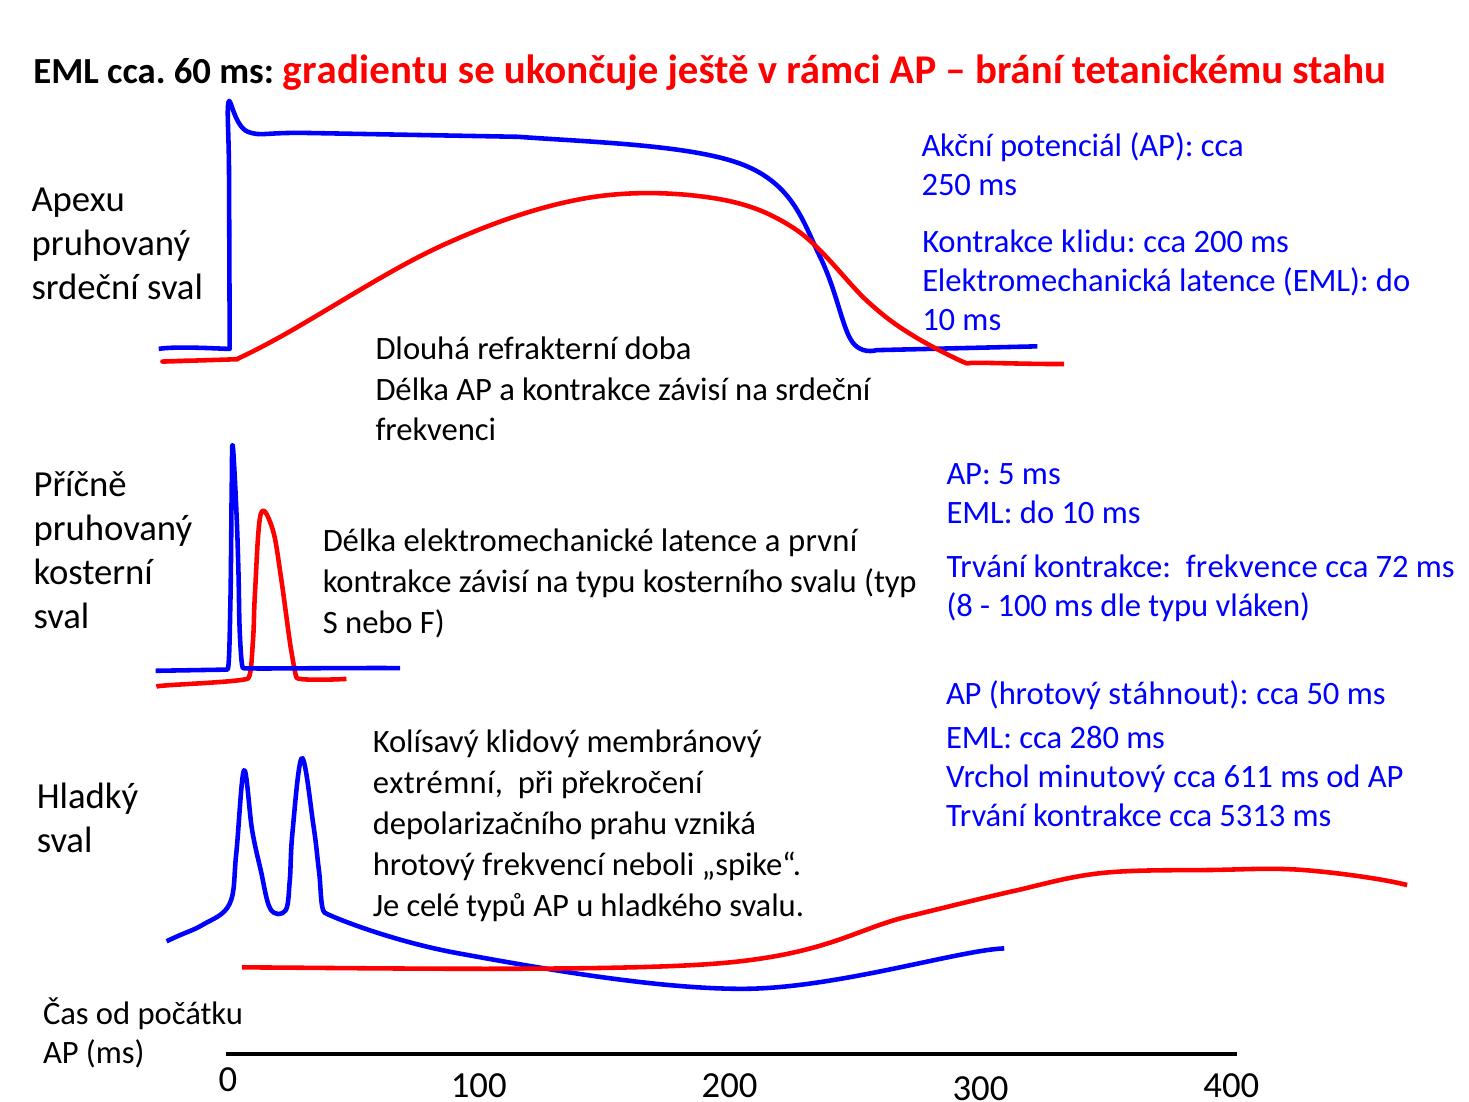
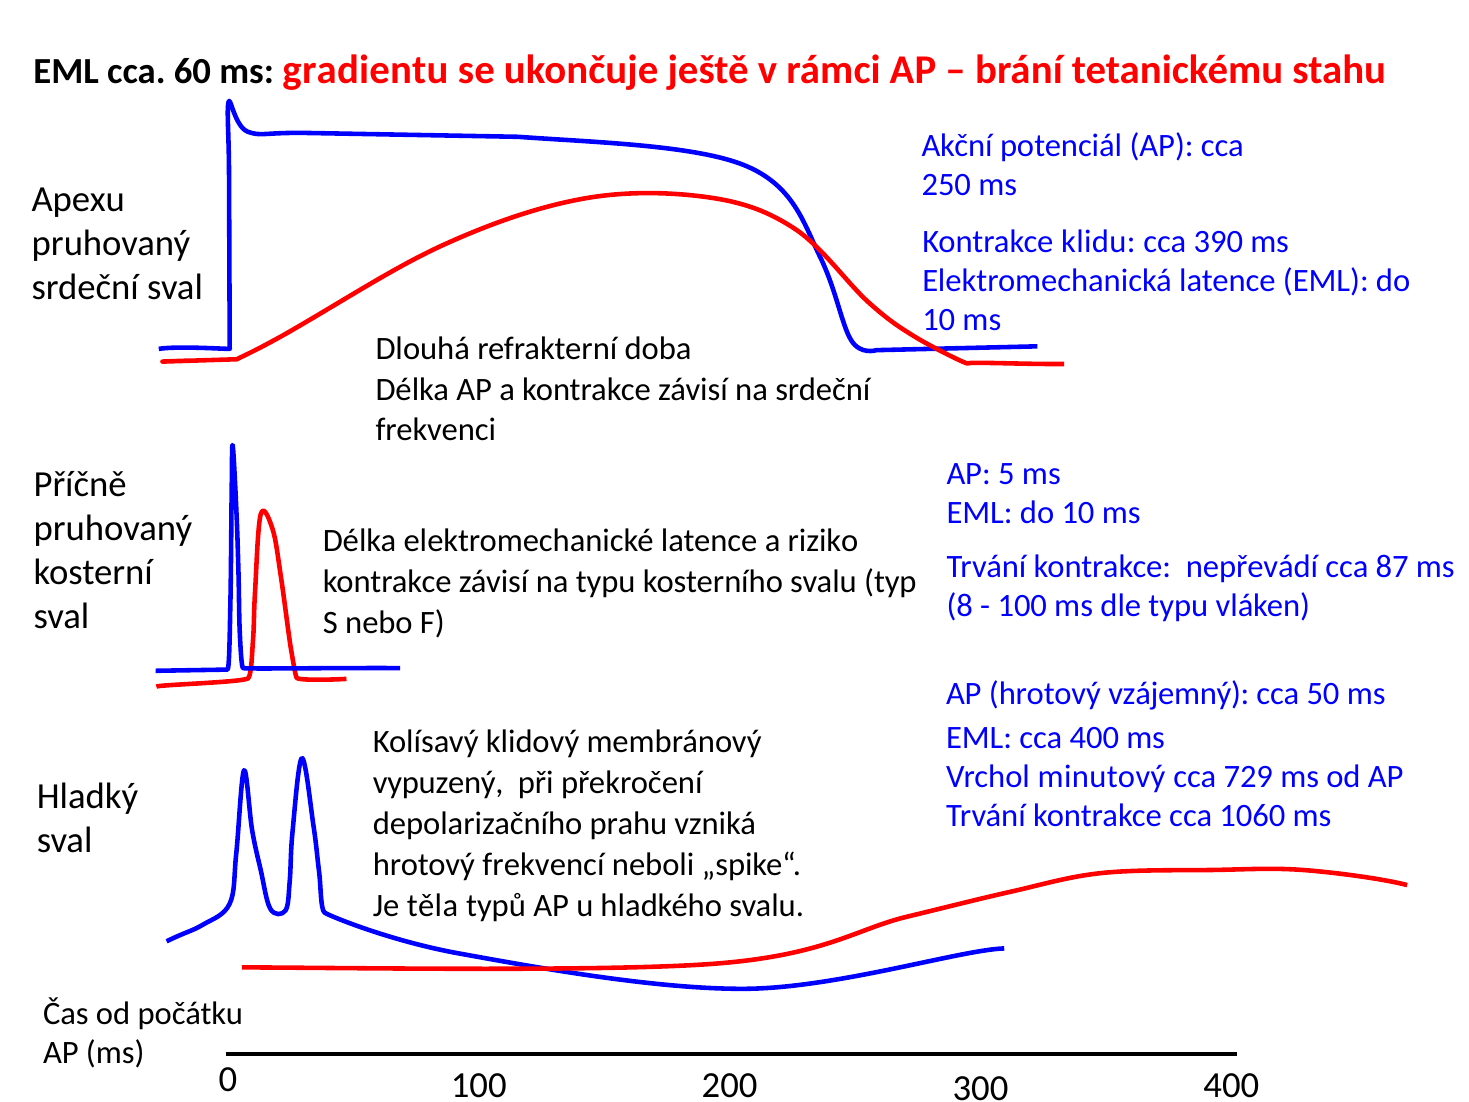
cca 200: 200 -> 390
první: první -> riziko
frekvence: frekvence -> nepřevádí
72: 72 -> 87
stáhnout: stáhnout -> vzájemný
cca 280: 280 -> 400
611: 611 -> 729
extrémní: extrémní -> vypuzený
5313: 5313 -> 1060
celé: celé -> těla
